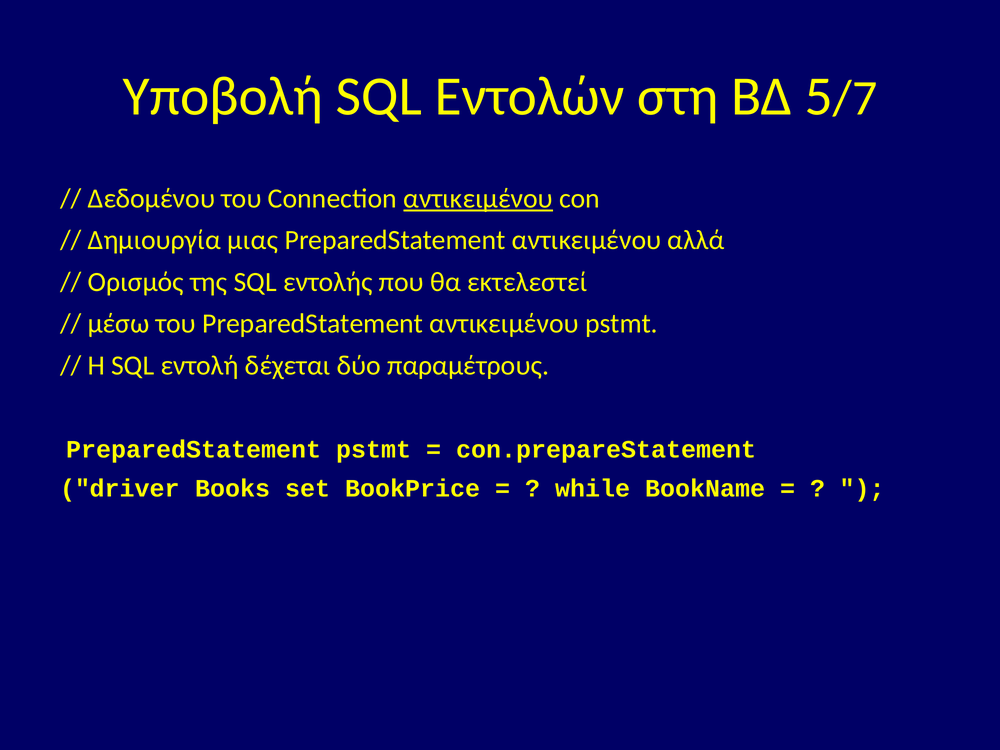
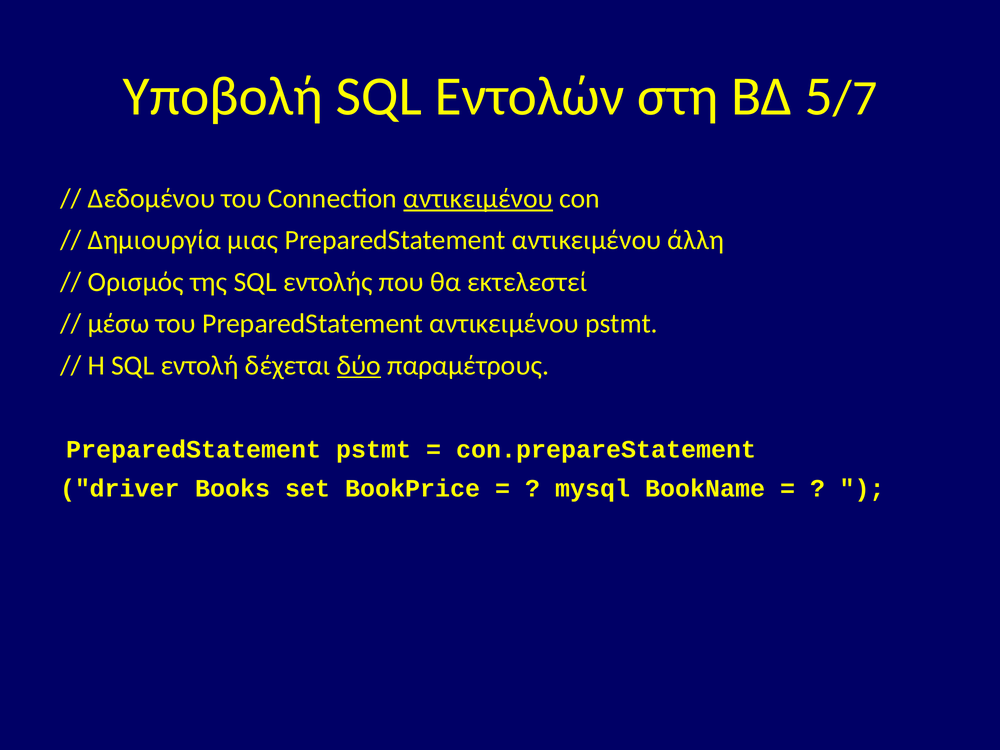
αλλά: αλλά -> άλλη
δύο underline: none -> present
while: while -> mysql
